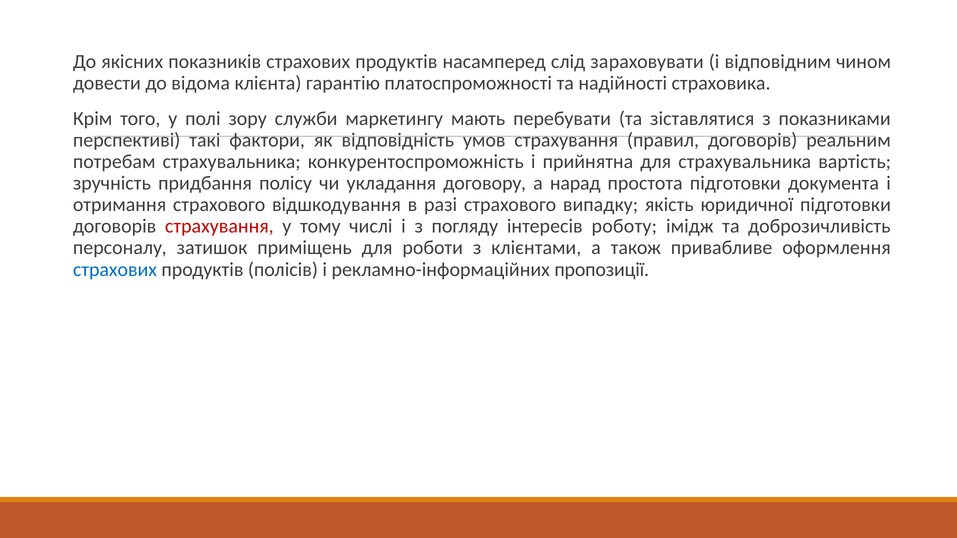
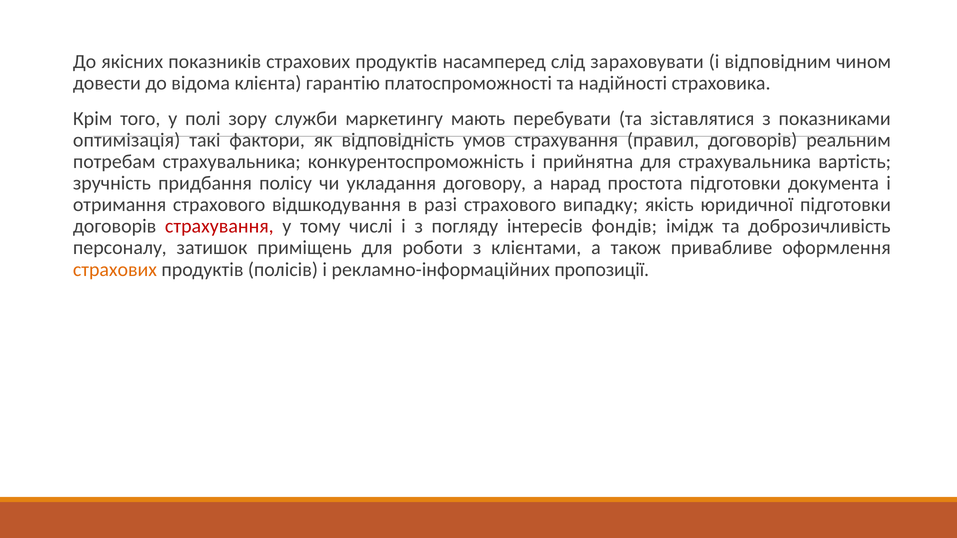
перспективі: перспективі -> оптимізація
роботу: роботу -> фондів
страхових at (115, 270) colour: blue -> orange
